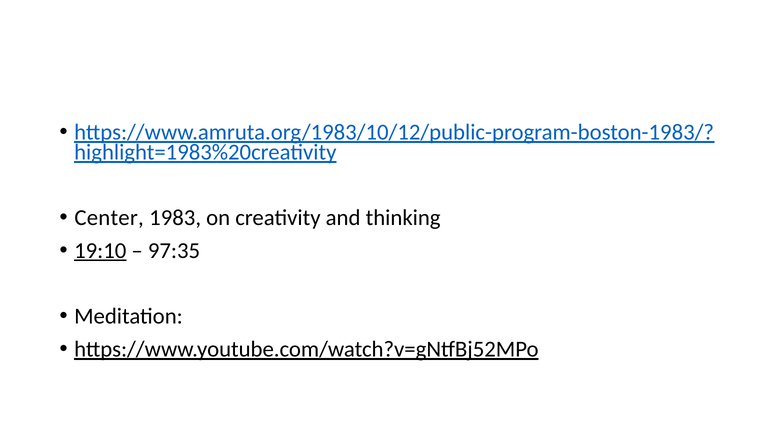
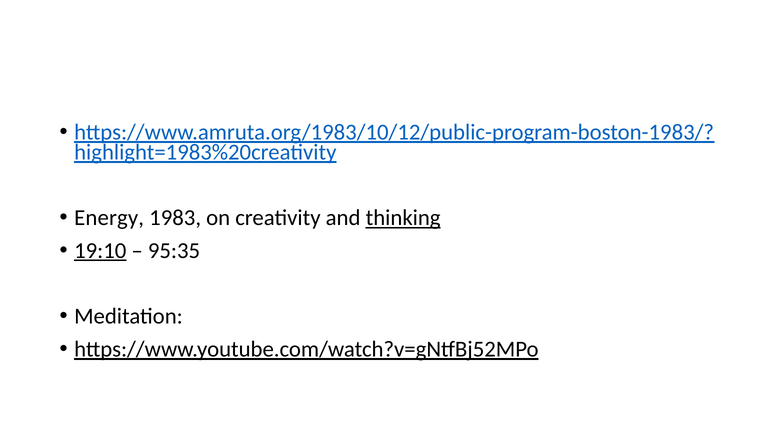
Center: Center -> Energy
thinking underline: none -> present
97:35: 97:35 -> 95:35
